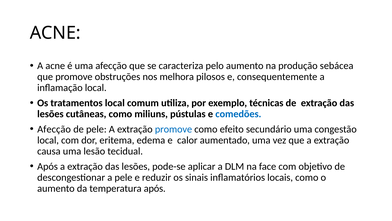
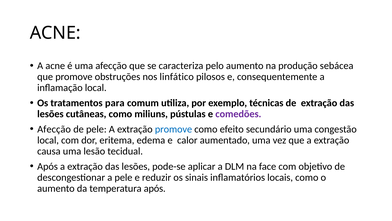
melhora: melhora -> linfático
tratamentos local: local -> para
comedões colour: blue -> purple
